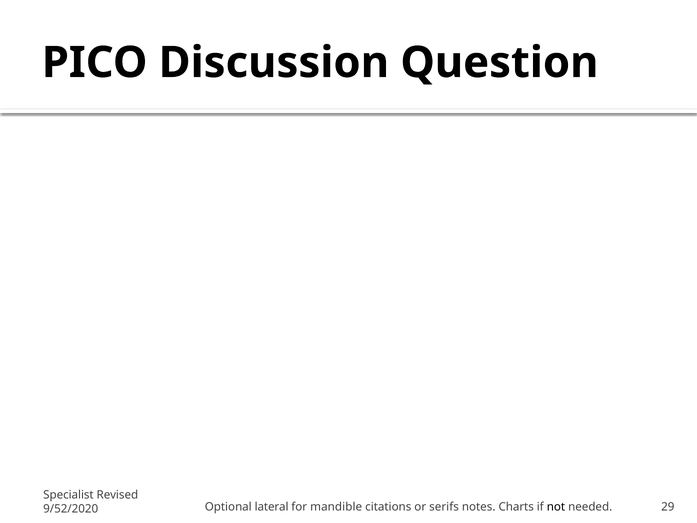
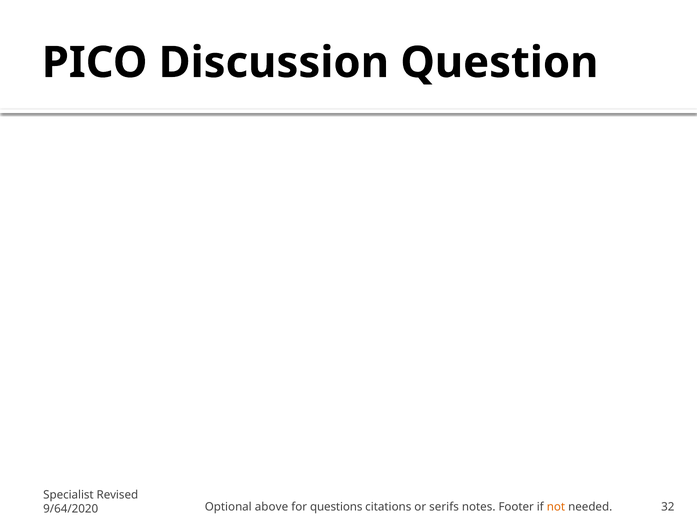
lateral: lateral -> above
mandible: mandible -> questions
Charts: Charts -> Footer
not colour: black -> orange
29: 29 -> 32
9/52/2020: 9/52/2020 -> 9/64/2020
